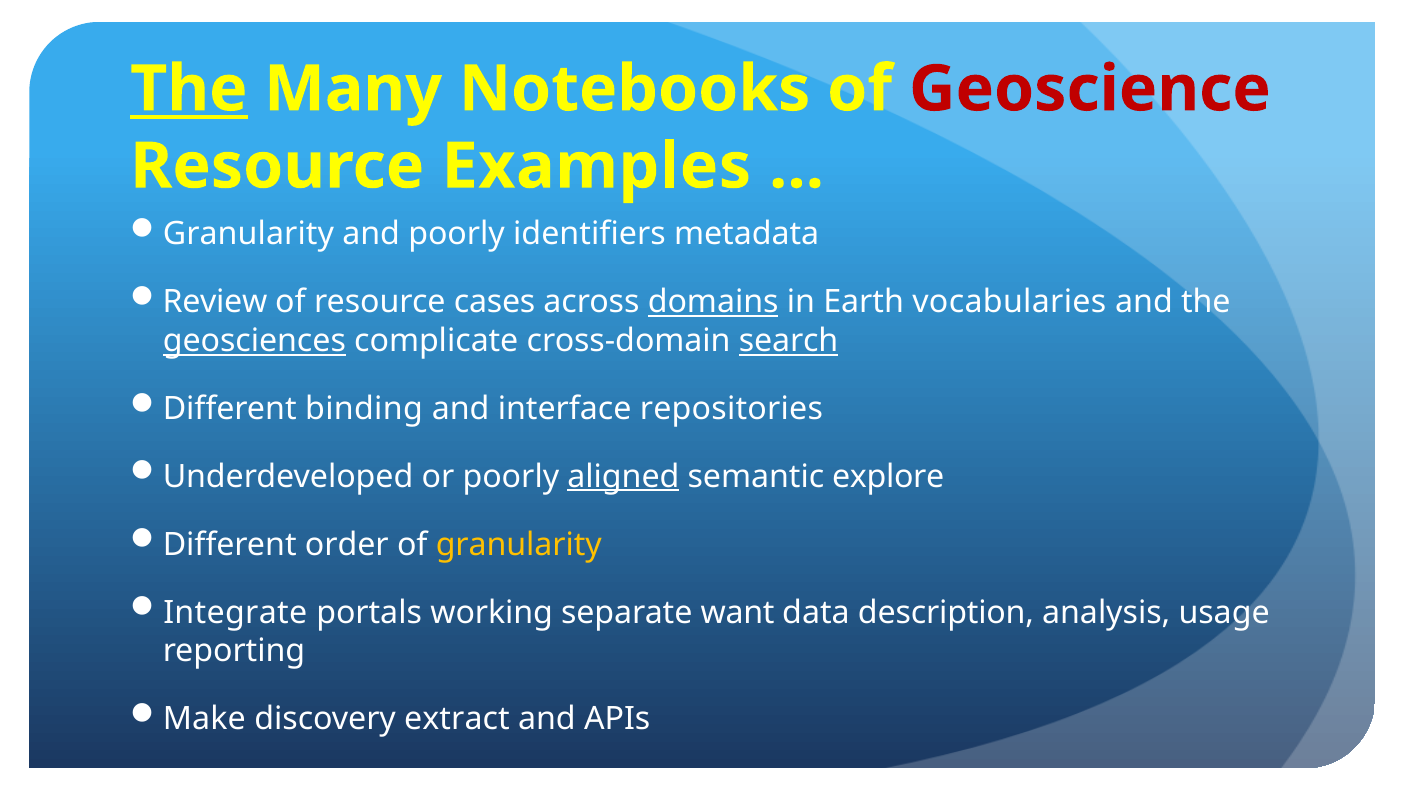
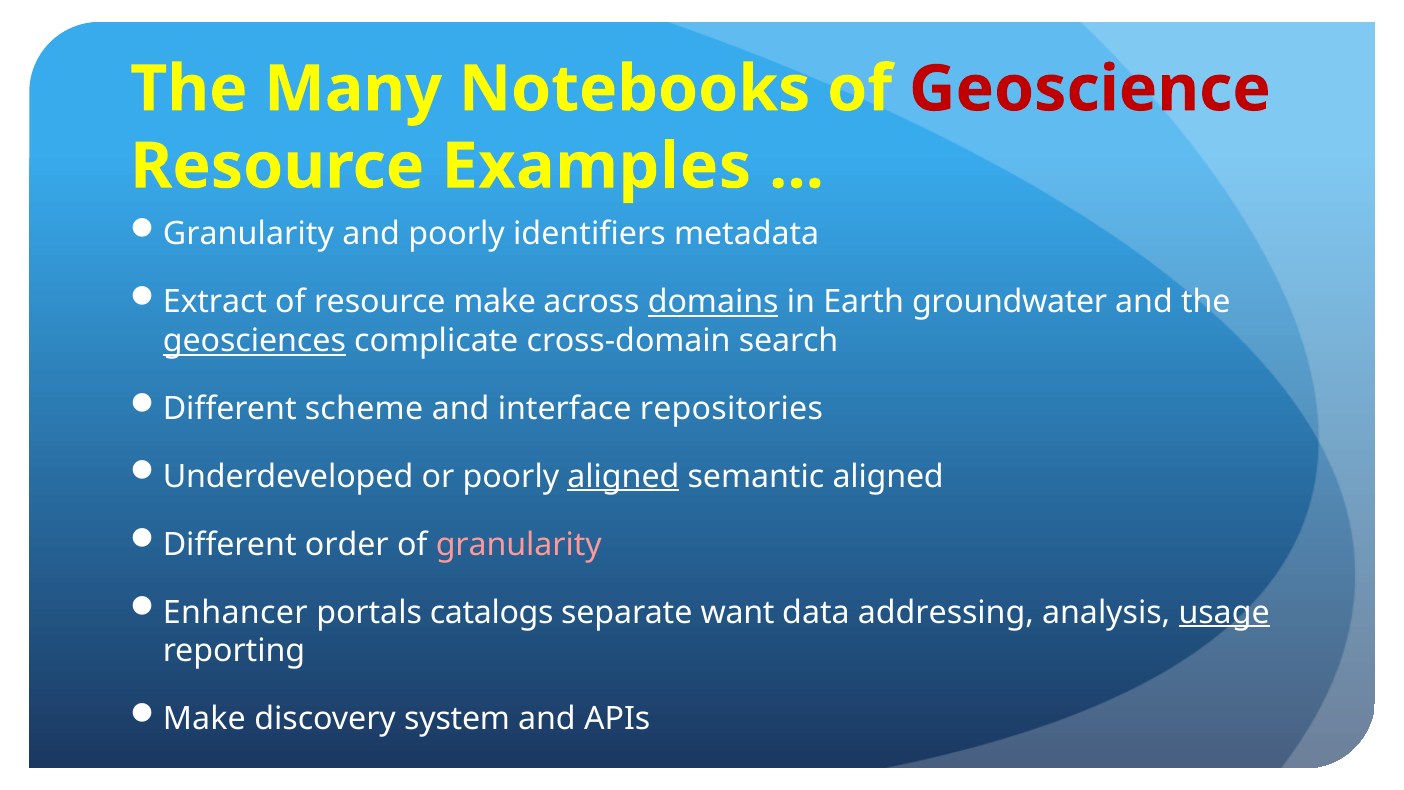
The at (189, 89) underline: present -> none
Review: Review -> Extract
resource cases: cases -> make
vocabularies: vocabularies -> groundwater
search underline: present -> none
binding: binding -> scheme
semantic explore: explore -> aligned
granularity at (519, 544) colour: yellow -> pink
Integrate: Integrate -> Enhancer
working: working -> catalogs
description: description -> addressing
usage underline: none -> present
extract: extract -> system
